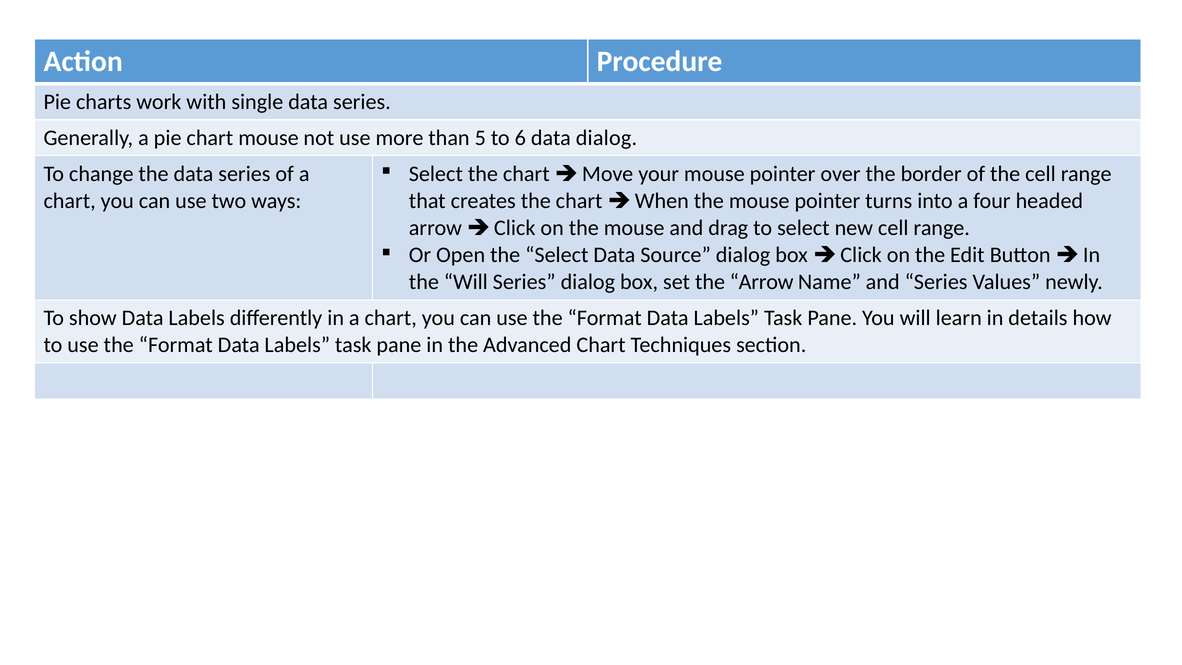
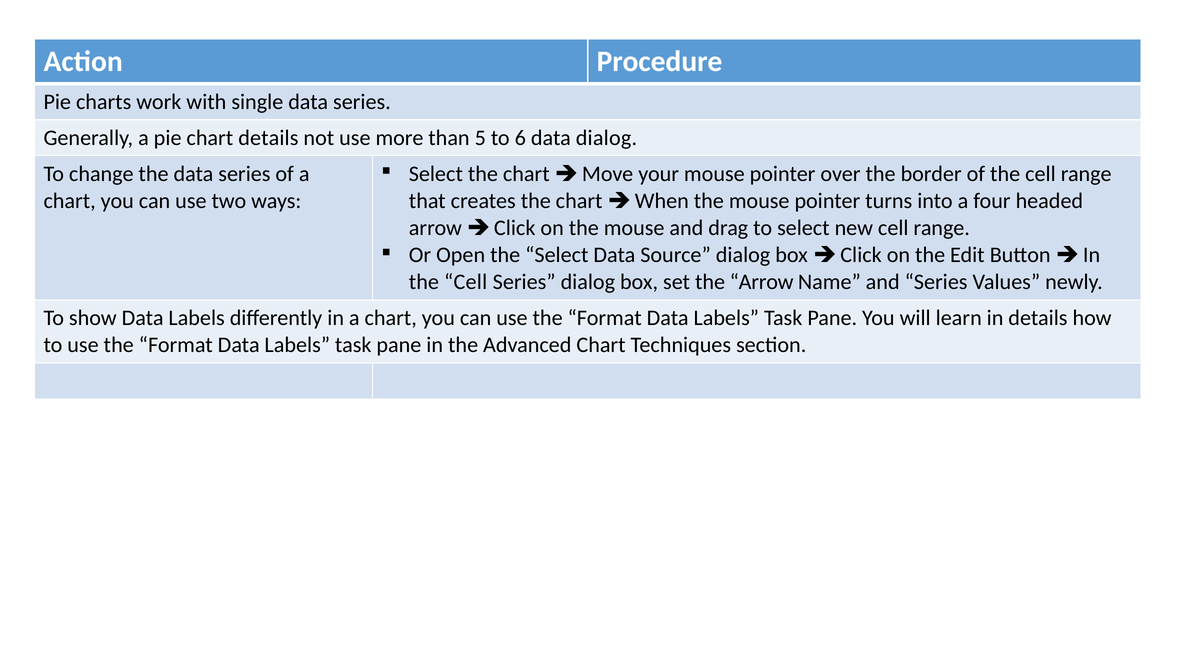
chart mouse: mouse -> details
Will at (466, 282): Will -> Cell
